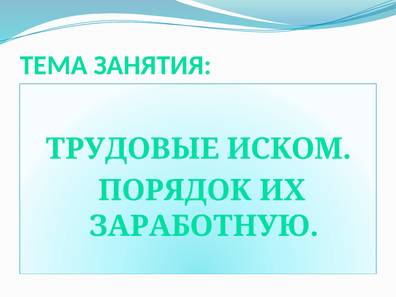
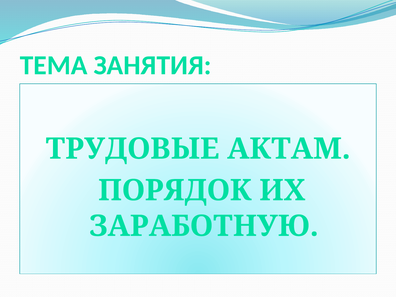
ИСКОМ: ИСКОМ -> АКТАМ
